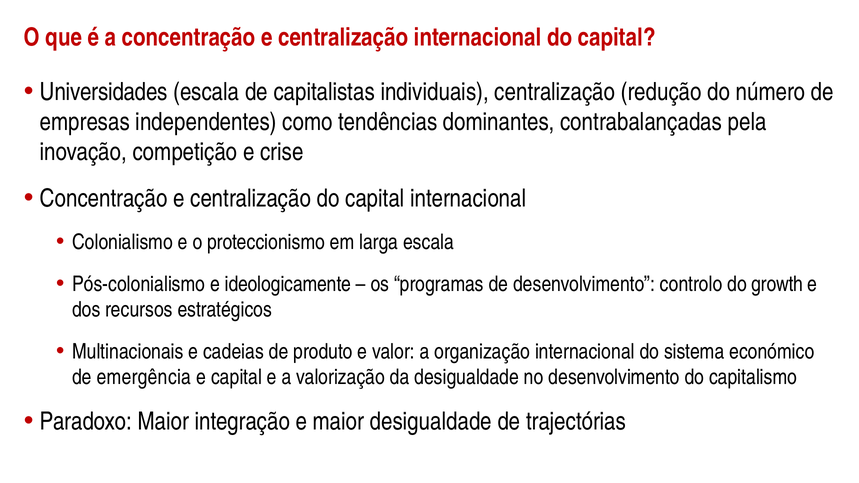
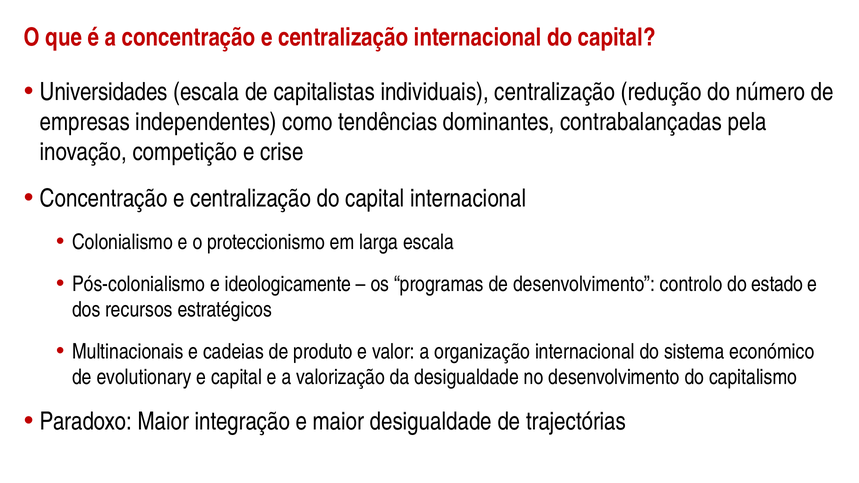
growth: growth -> estado
emergência: emergência -> evolutionary
